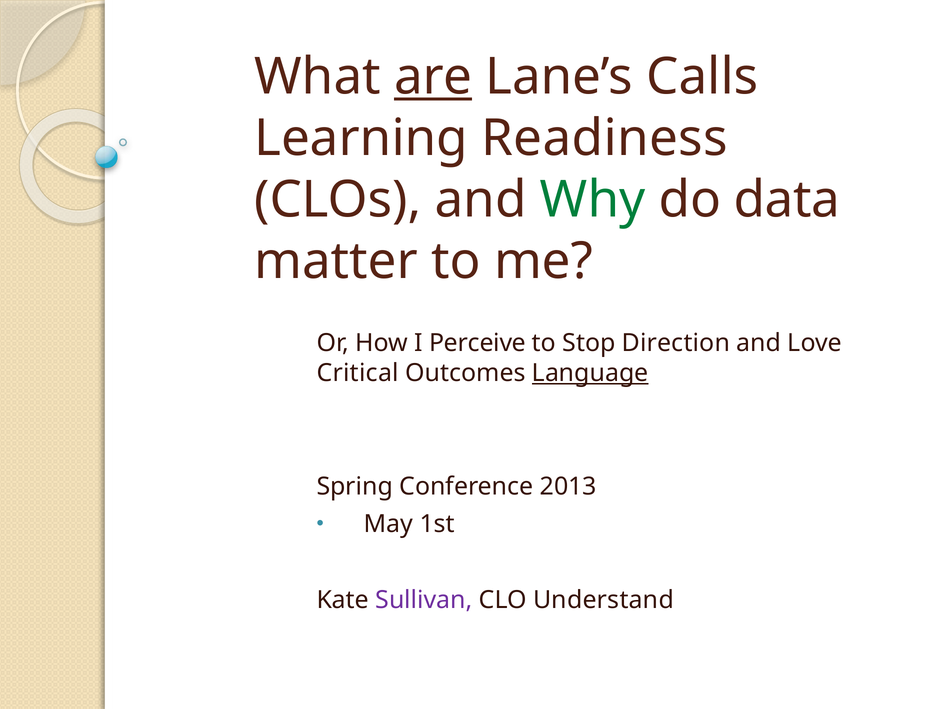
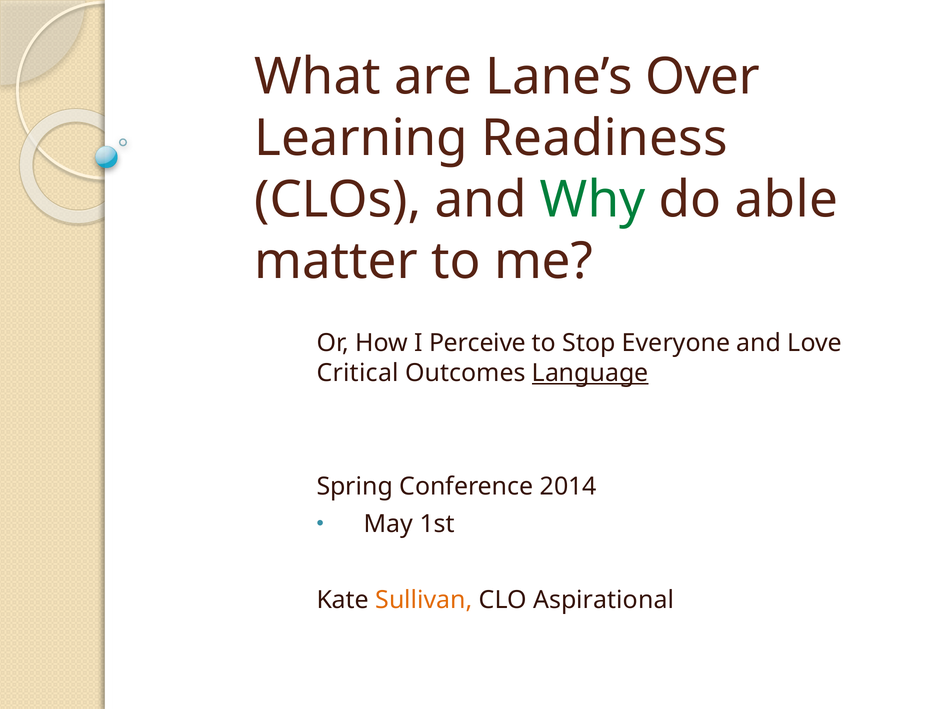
are underline: present -> none
Calls: Calls -> Over
data: data -> able
Direction: Direction -> Everyone
2013: 2013 -> 2014
Sullivan colour: purple -> orange
Understand: Understand -> Aspirational
